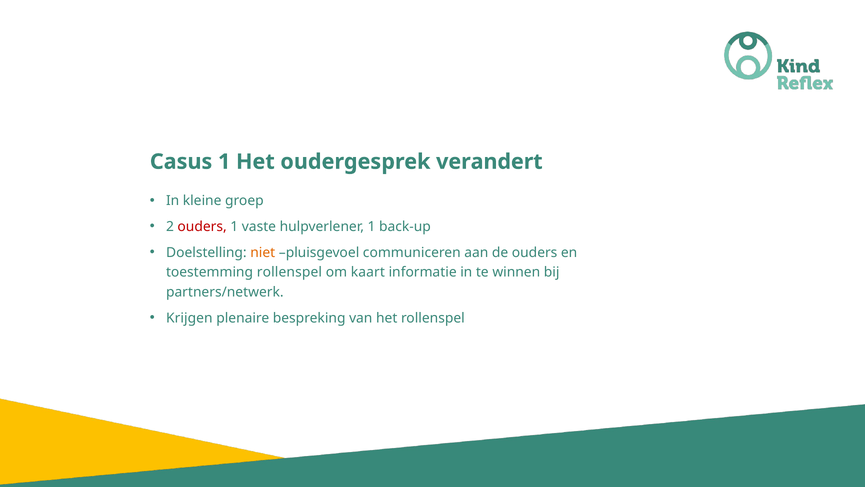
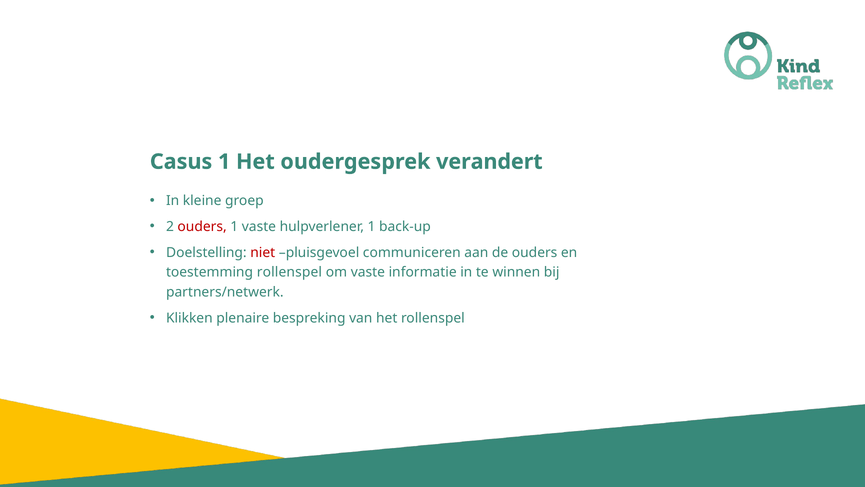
niet colour: orange -> red
om kaart: kaart -> vaste
Krijgen: Krijgen -> Klikken
